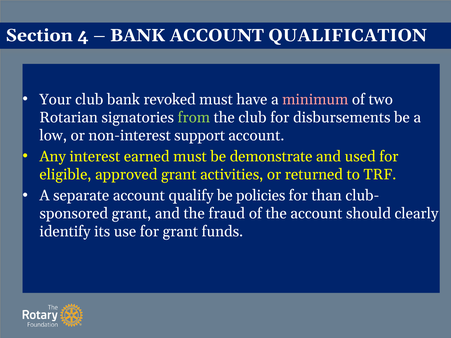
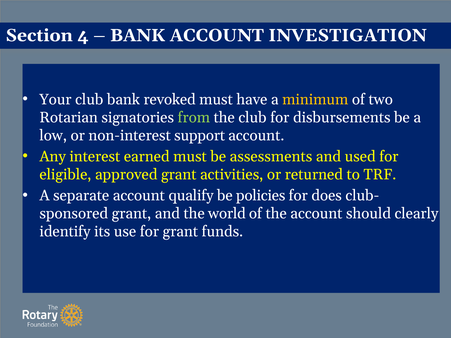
QUALIFICATION: QUALIFICATION -> INVESTIGATION
minimum colour: pink -> yellow
demonstrate: demonstrate -> assessments
than: than -> does
fraud: fraud -> world
